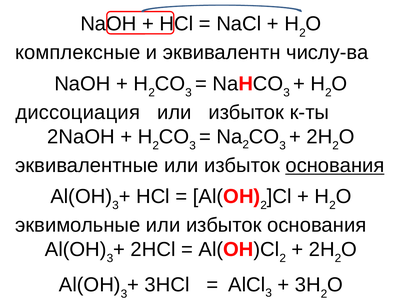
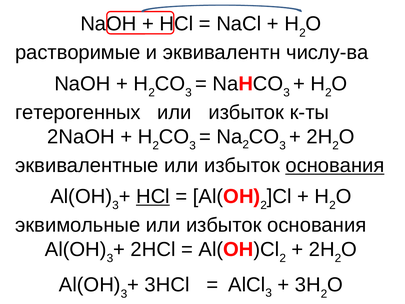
комплексные: комплексные -> растворимые
диссоциация: диссоциация -> гетерогенных
HCl at (153, 196) underline: none -> present
